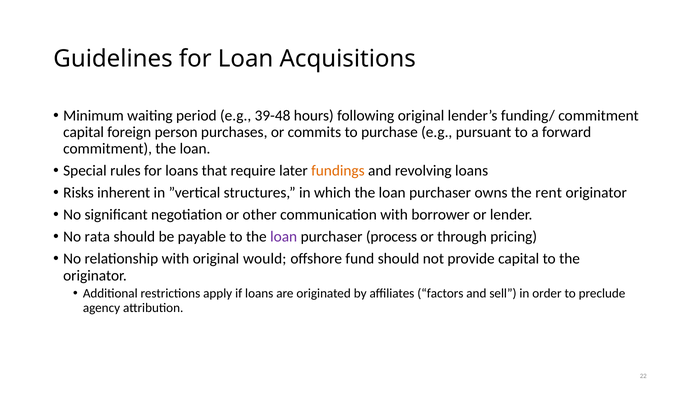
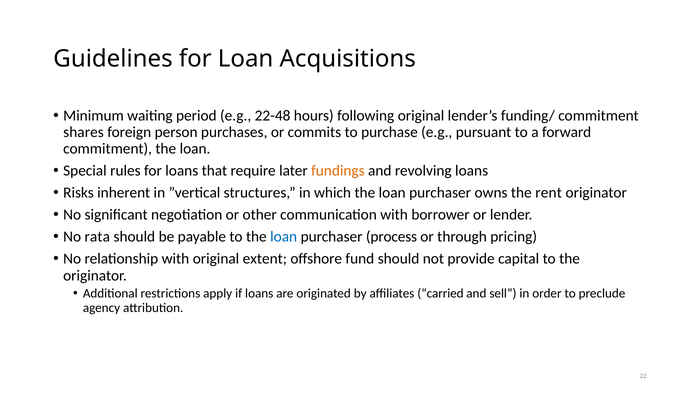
39-48: 39-48 -> 22-48
capital at (84, 132): capital -> shares
loan at (284, 237) colour: purple -> blue
would: would -> extent
factors: factors -> carried
